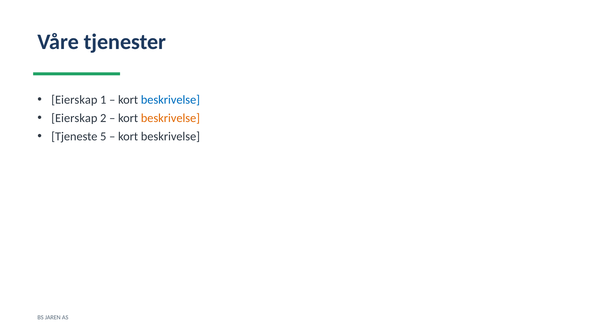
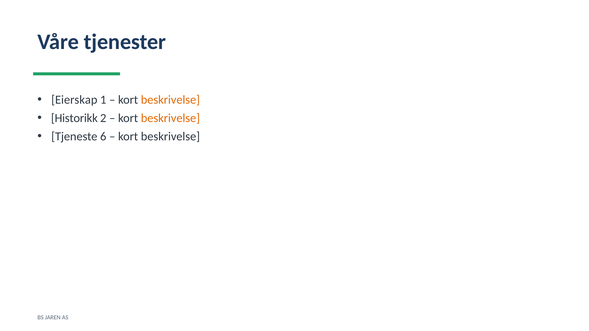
beskrivelse at (170, 100) colour: blue -> orange
Eierskap at (74, 118): Eierskap -> Historikk
5: 5 -> 6
